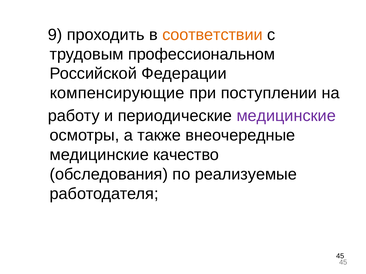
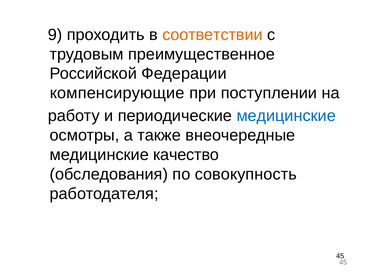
профессиональном: профессиональном -> преимущественное
медицинские at (286, 116) colour: purple -> blue
реализуемые: реализуемые -> совокупность
